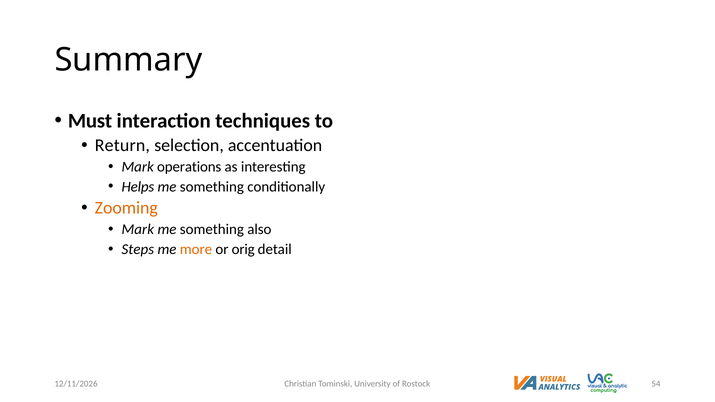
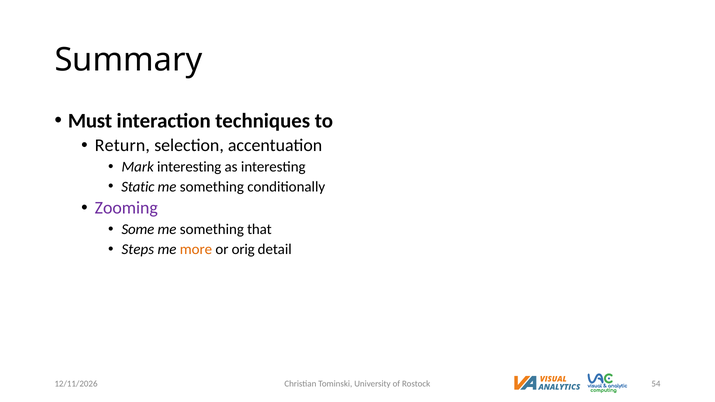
Mark operations: operations -> interesting
Helps: Helps -> Static
Zooming colour: orange -> purple
Mark at (138, 230): Mark -> Some
also: also -> that
